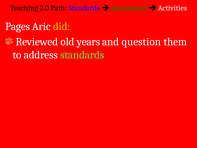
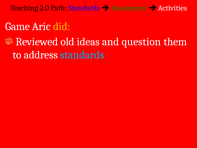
Pages: Pages -> Game
years: years -> ideas
standards at (82, 55) colour: light green -> light blue
